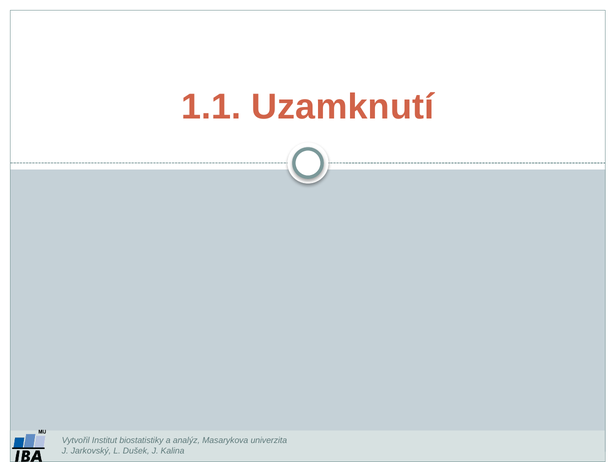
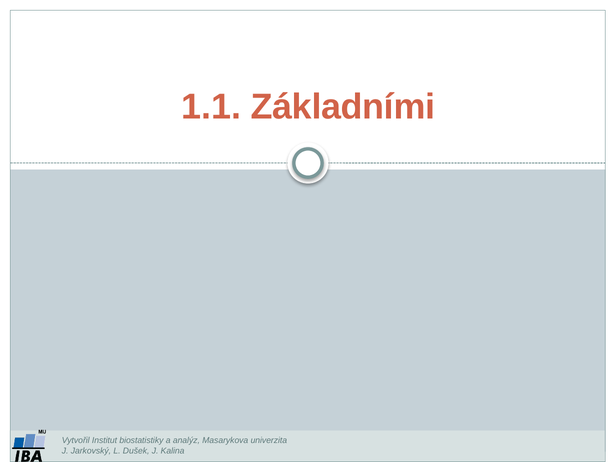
Uzamknutí: Uzamknutí -> Základními
